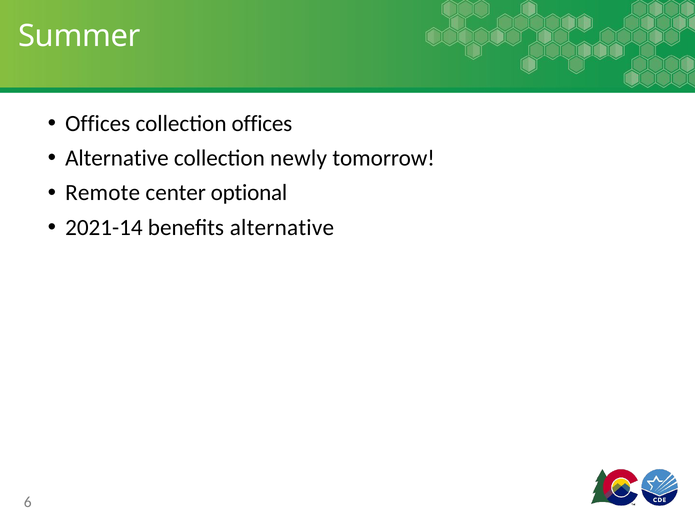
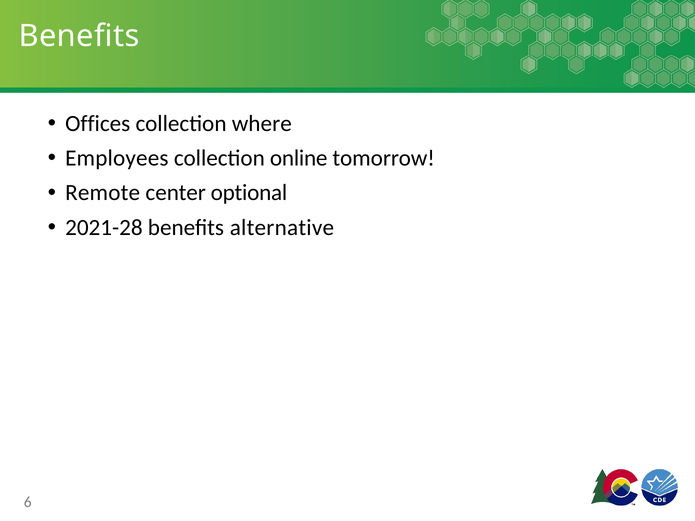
Summer at (79, 36): Summer -> Benefits
collection offices: offices -> where
Alternative at (117, 158): Alternative -> Employees
newly: newly -> online
2021-14: 2021-14 -> 2021-28
